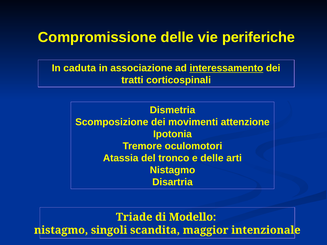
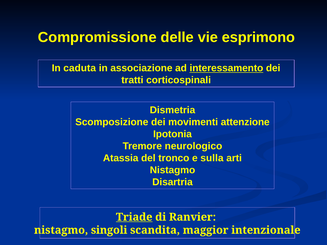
periferiche: periferiche -> esprimono
oculomotori: oculomotori -> neurologico
e delle: delle -> sulla
Triade underline: none -> present
Modello: Modello -> Ranvier
